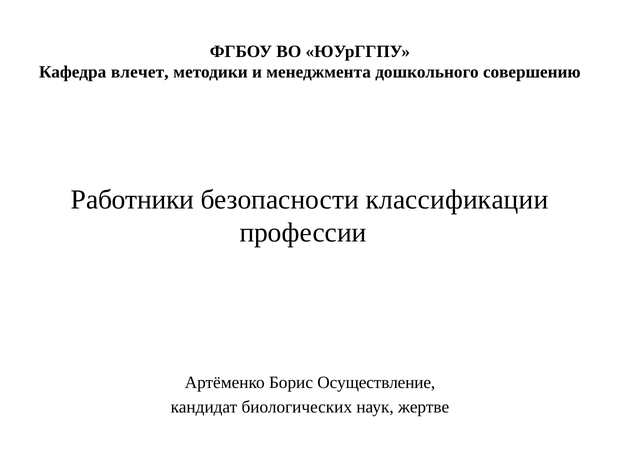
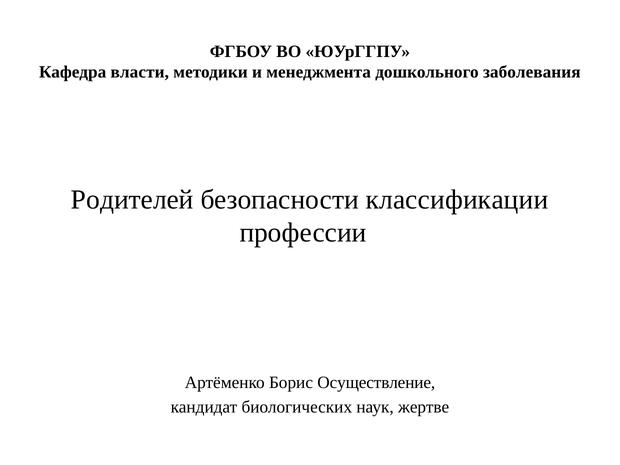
влечет: влечет -> власти
совершению: совершению -> заболевания
Работники: Работники -> Родителей
